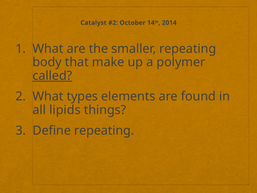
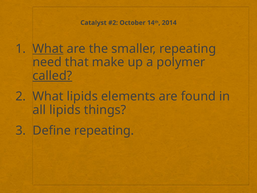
What at (48, 49) underline: none -> present
body: body -> need
What types: types -> lipids
